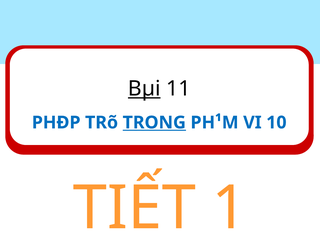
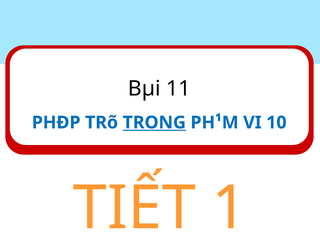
Bµi underline: present -> none
